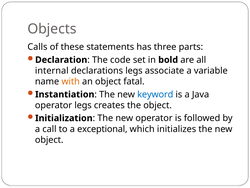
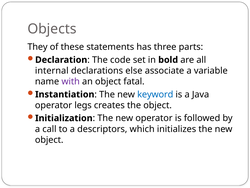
Calls: Calls -> They
declarations legs: legs -> else
with colour: orange -> purple
exceptional: exceptional -> descriptors
